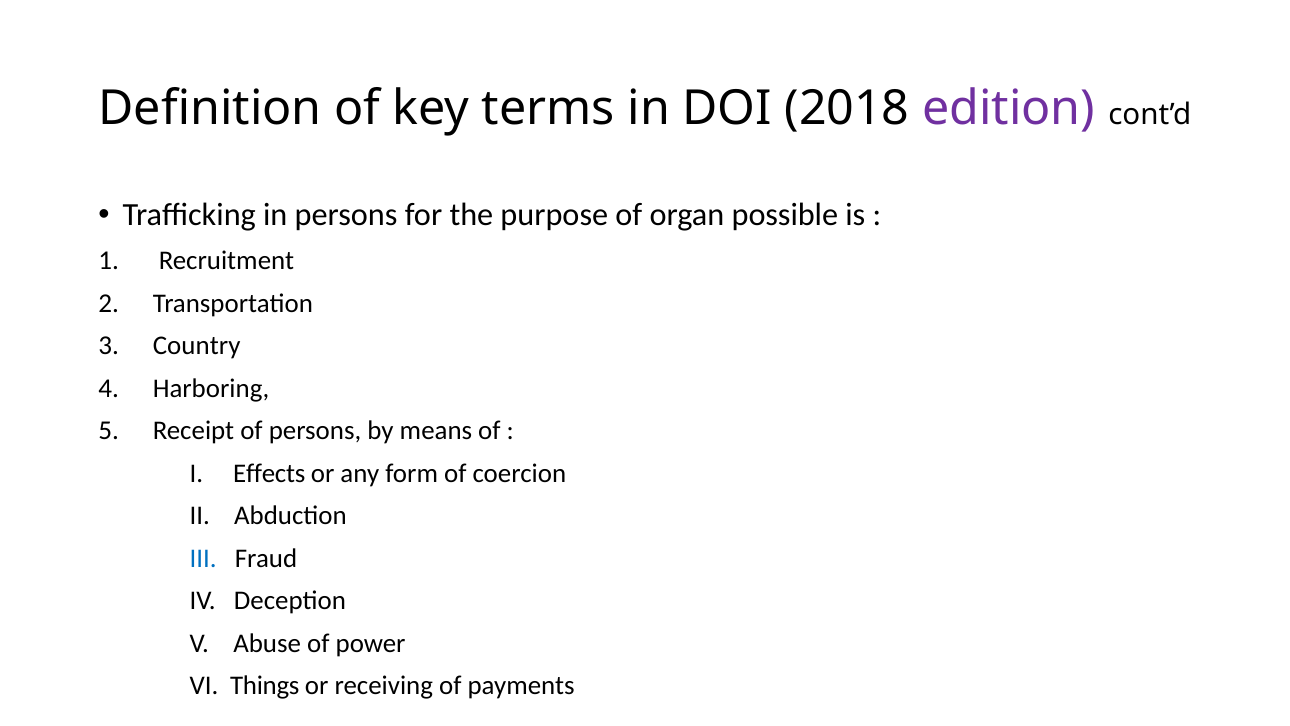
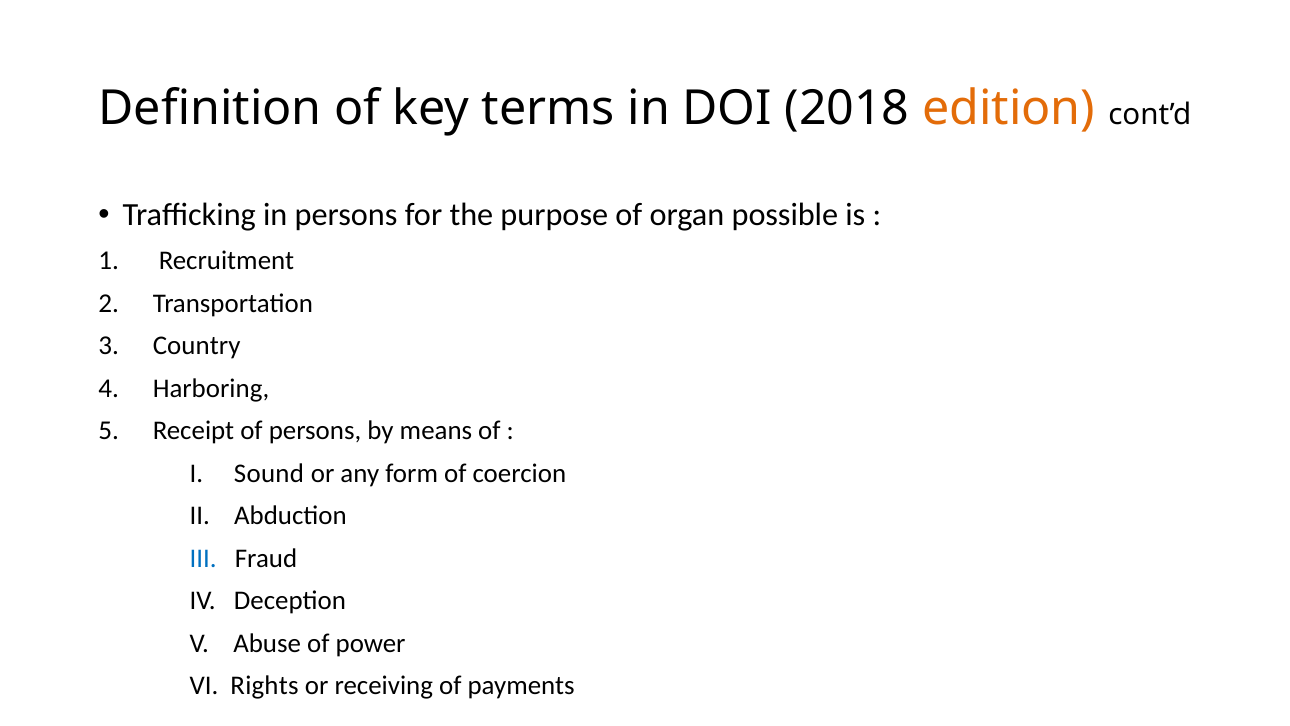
edition colour: purple -> orange
Effects: Effects -> Sound
Things: Things -> Rights
